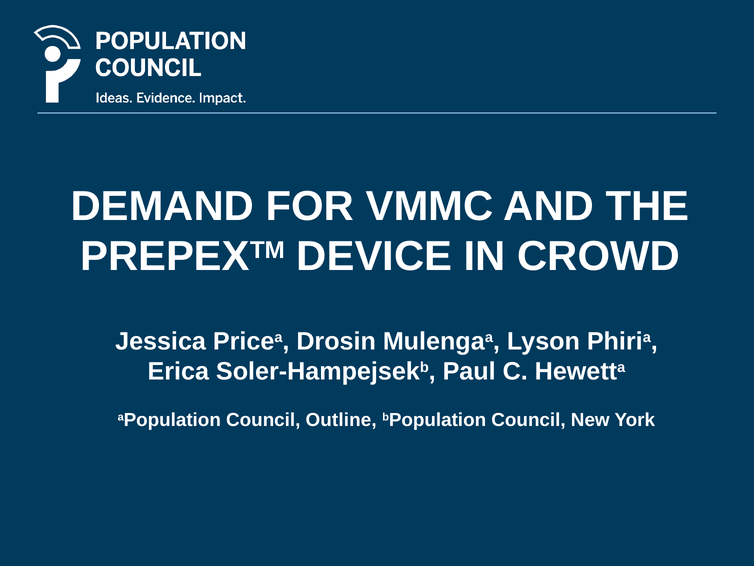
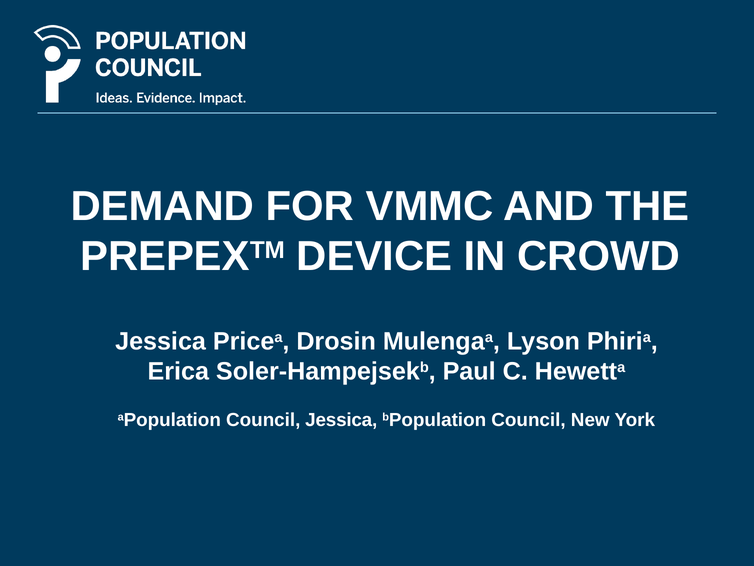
Council Outline: Outline -> Jessica
